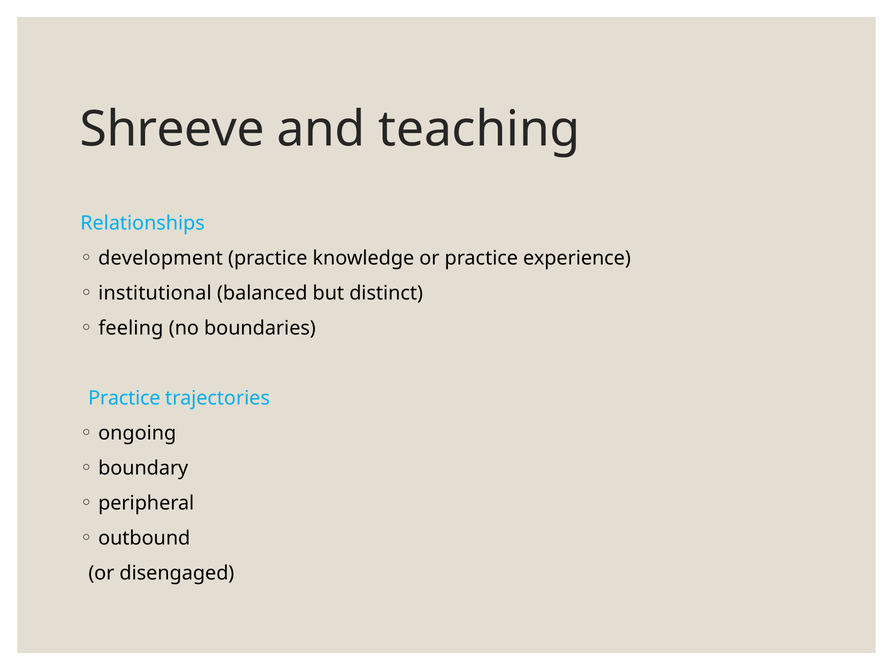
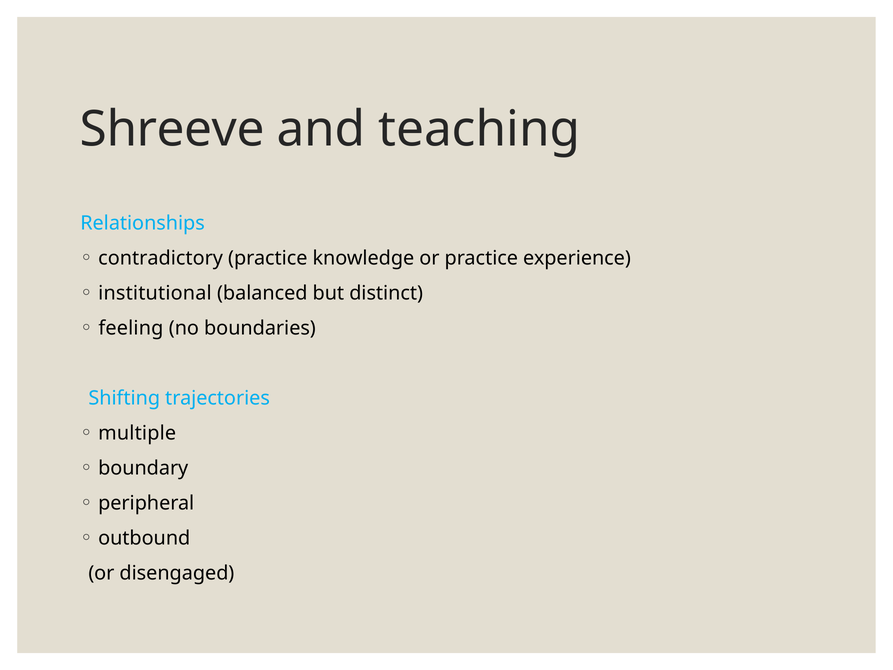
development: development -> contradictory
Practice at (124, 398): Practice -> Shifting
ongoing: ongoing -> multiple
